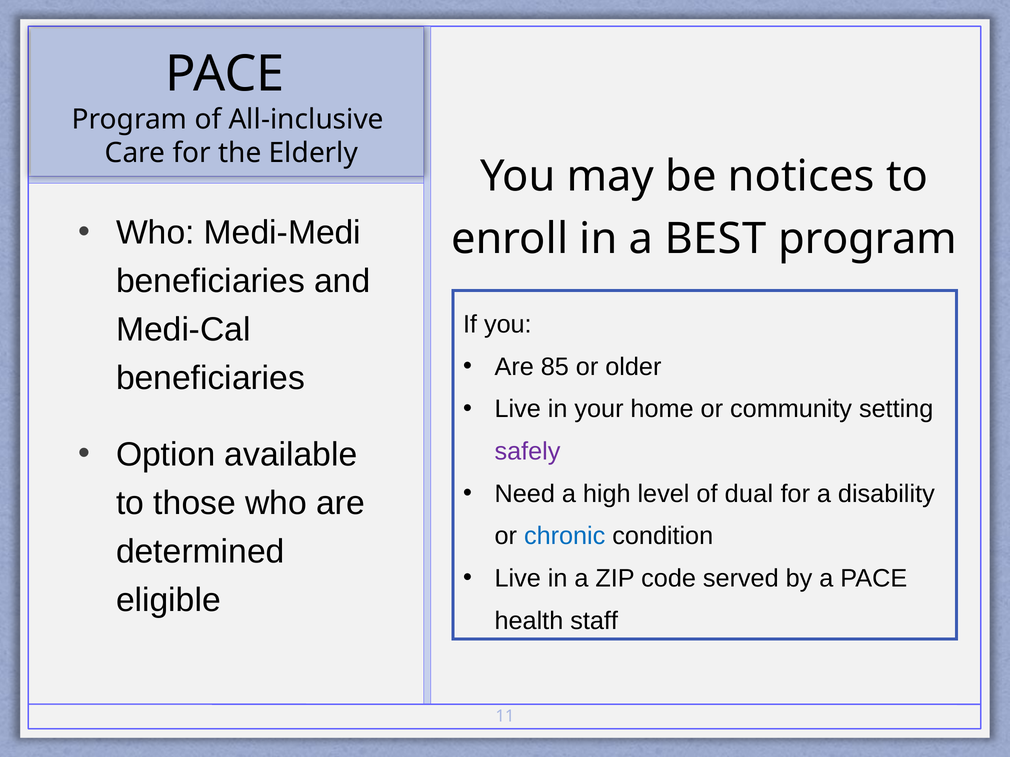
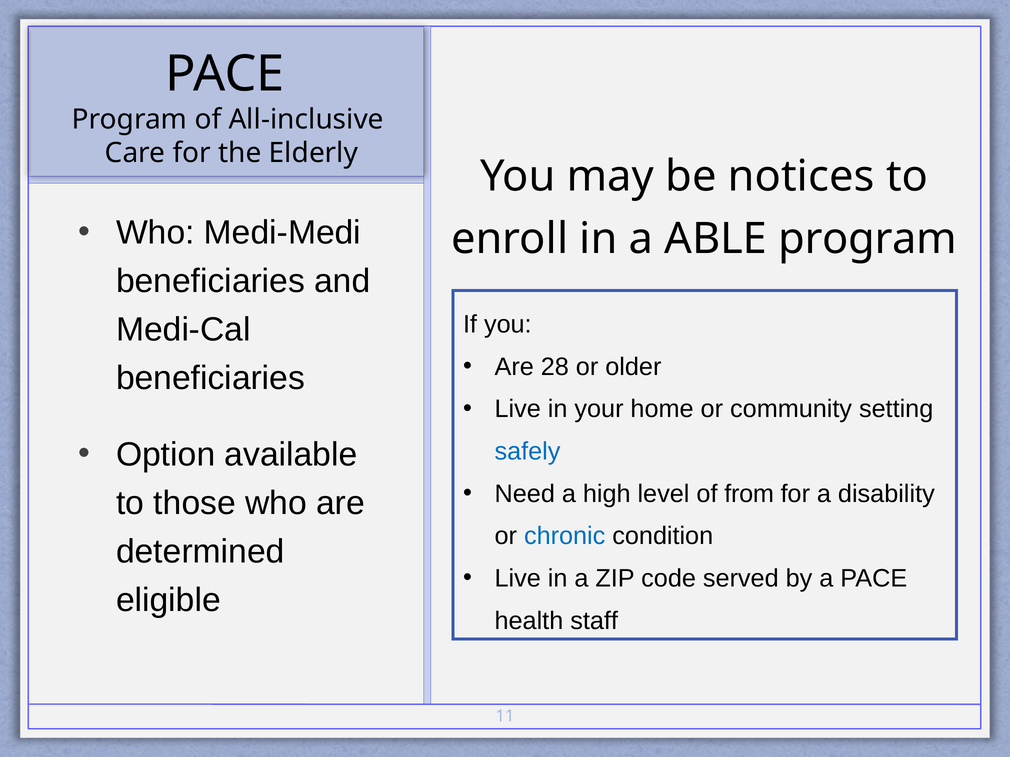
BEST: BEST -> ABLE
85: 85 -> 28
safely colour: purple -> blue
dual: dual -> from
